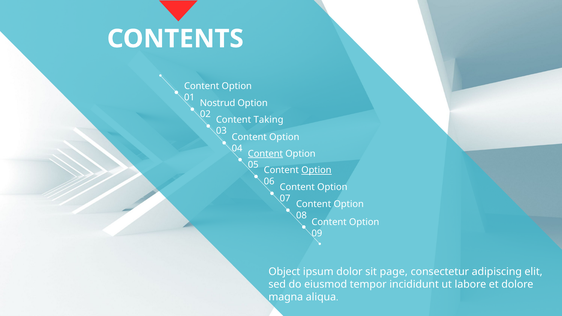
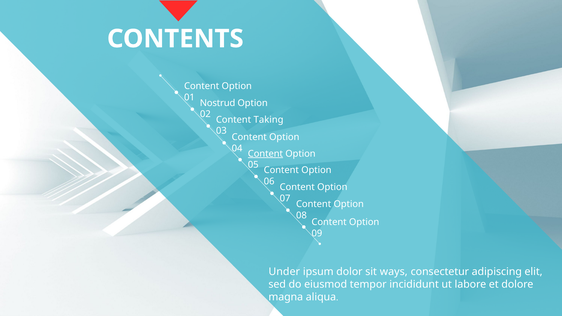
Option at (316, 170) underline: present -> none
Object: Object -> Under
page: page -> ways
